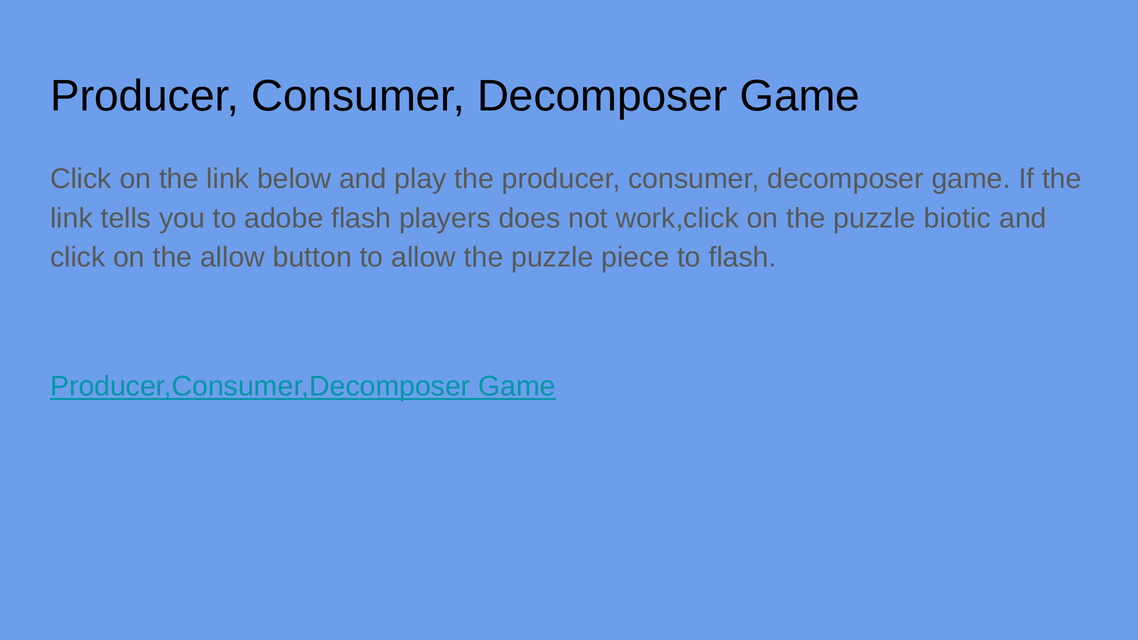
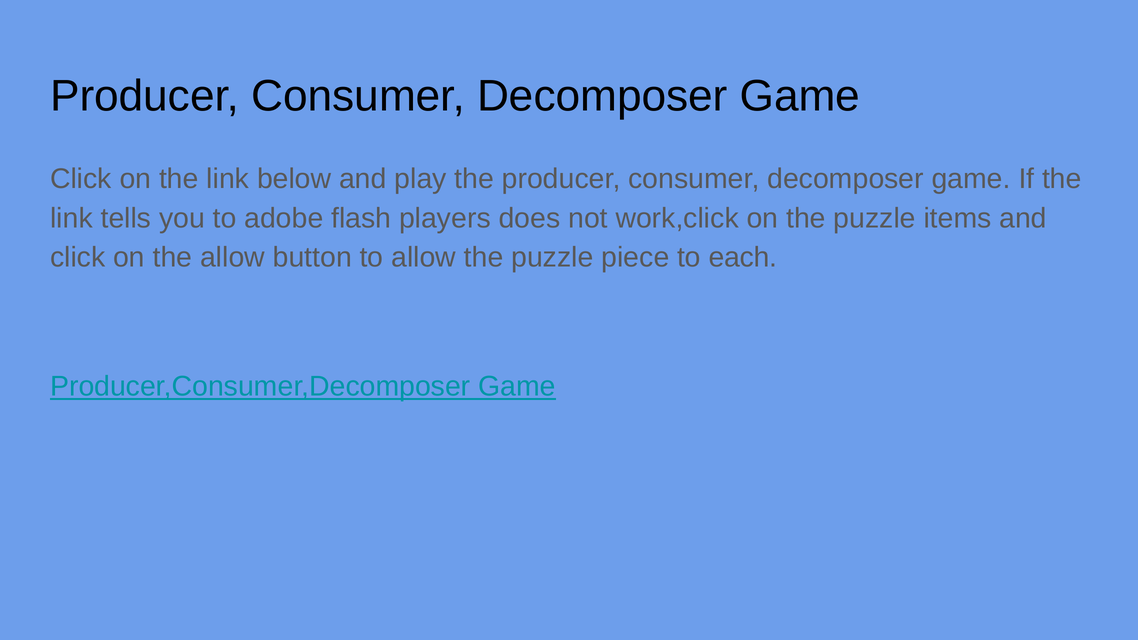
biotic: biotic -> items
to flash: flash -> each
